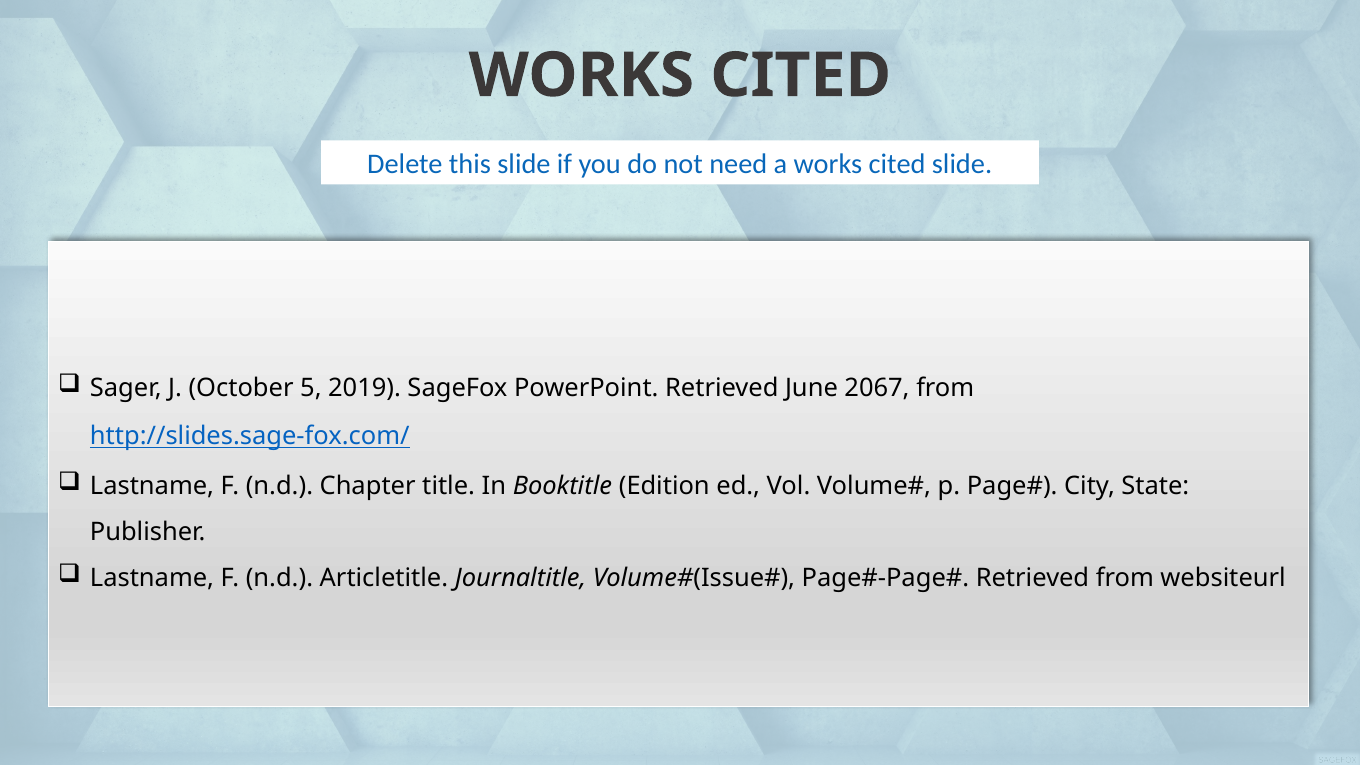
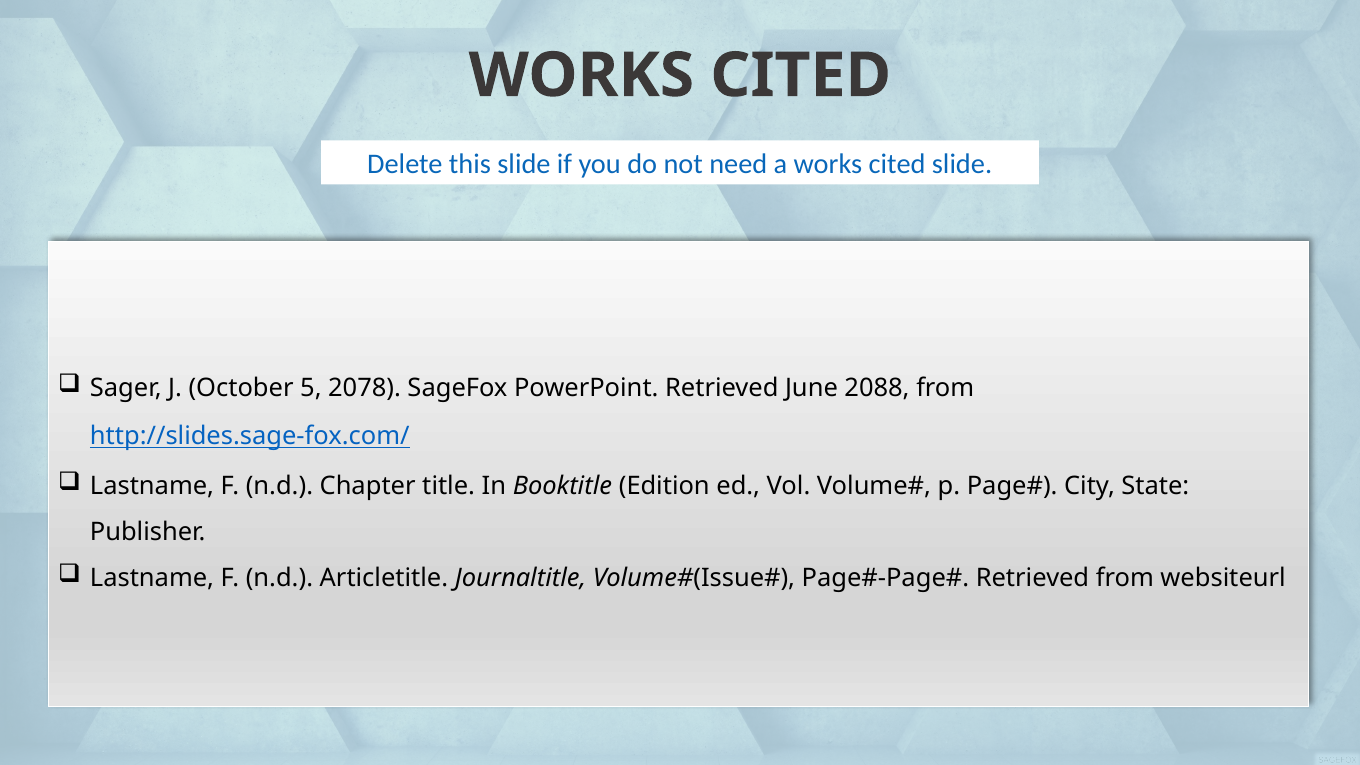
2019: 2019 -> 2078
2067: 2067 -> 2088
